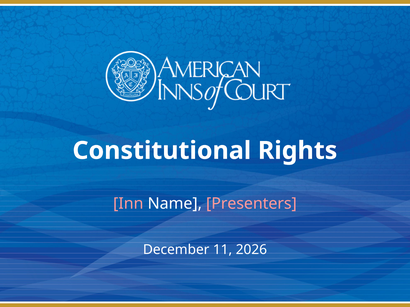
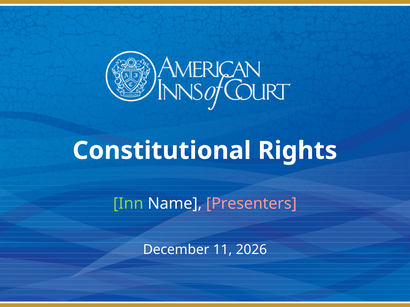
Inn colour: pink -> light green
